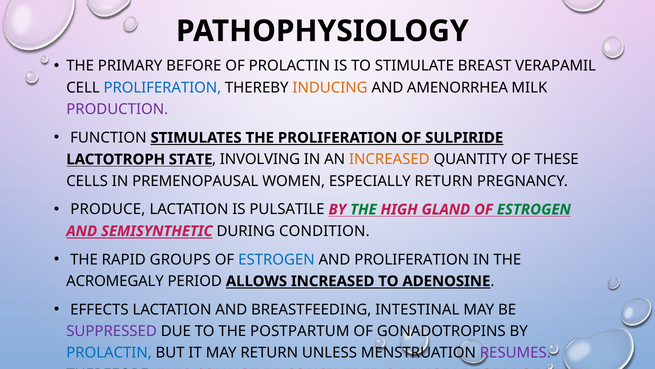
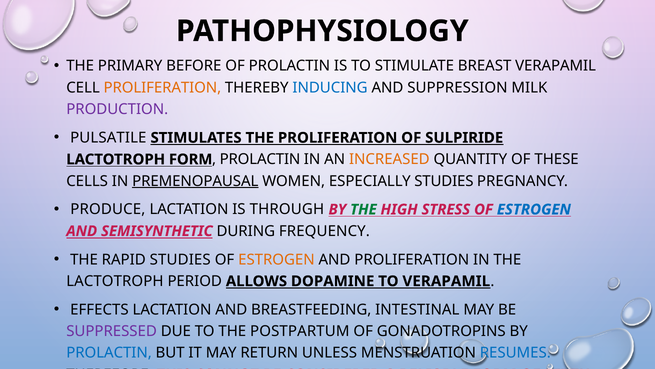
PROLIFERATION at (162, 88) colour: blue -> orange
INDUCING colour: orange -> blue
AMENORRHEA: AMENORRHEA -> SUPPRESSION
FUNCTION: FUNCTION -> PULSATILE
LACTOTROPH STATE: STATE -> FORM
INVOLVING at (260, 159): INVOLVING -> PROLACTIN
PREMENOPAUSAL underline: none -> present
ESPECIALLY RETURN: RETURN -> STUDIES
PULSATILE: PULSATILE -> THROUGH
GLAND: GLAND -> STRESS
ESTROGEN at (534, 209) colour: green -> blue
CONDITION: CONDITION -> FREQUENCY
RAPID GROUPS: GROUPS -> STUDIES
ESTROGEN at (276, 259) colour: blue -> orange
ACROMEGALY at (115, 281): ACROMEGALY -> LACTOTROPH
ALLOWS INCREASED: INCREASED -> DOPAMINE
TO ADENOSINE: ADENOSINE -> VERAPAMIL
RESUMES colour: purple -> blue
